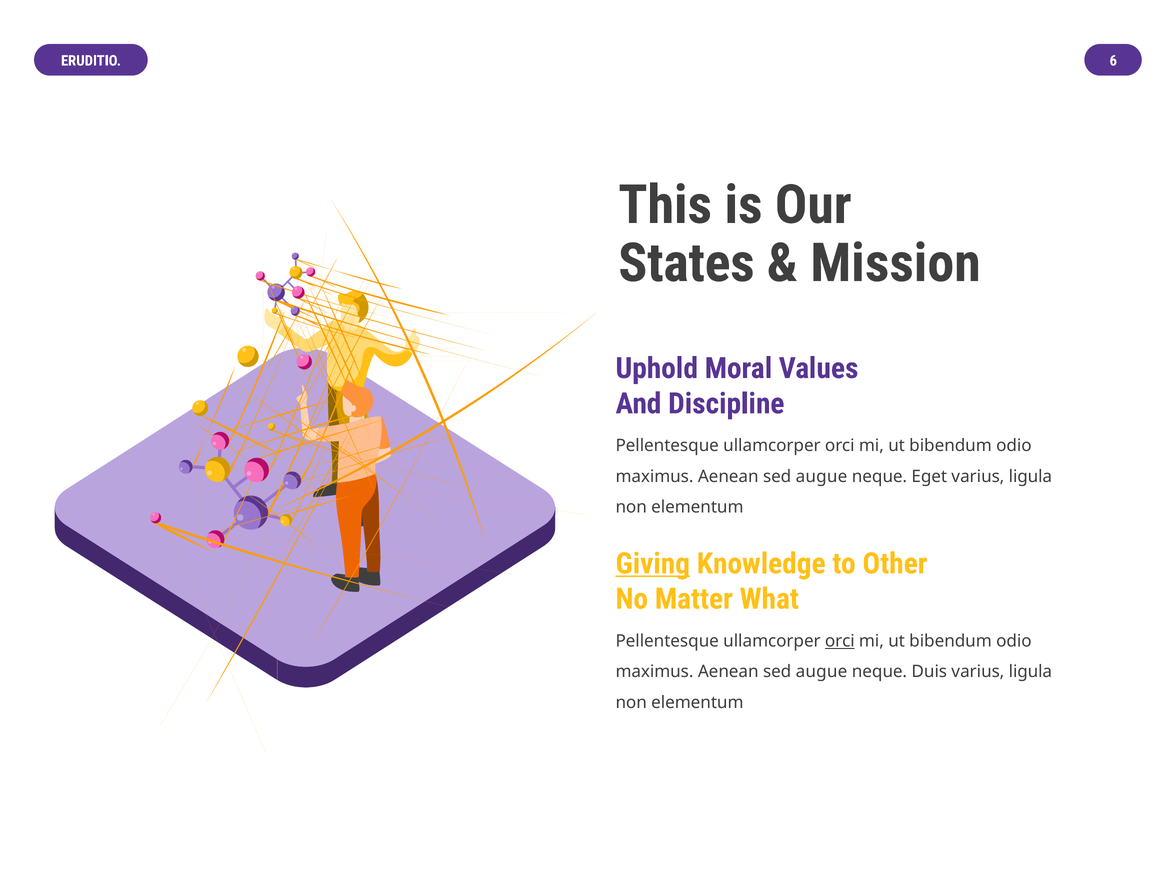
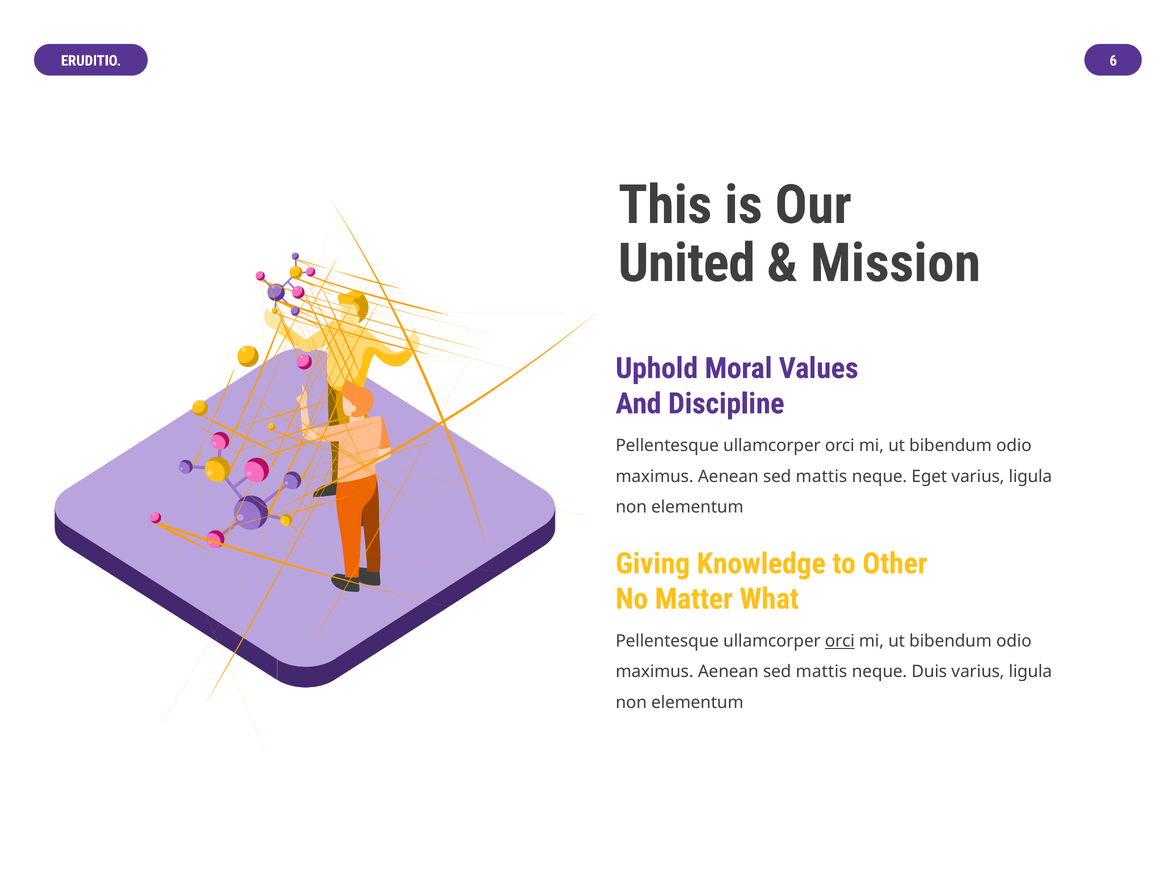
States: States -> United
augue at (821, 476): augue -> mattis
Giving underline: present -> none
augue at (821, 672): augue -> mattis
